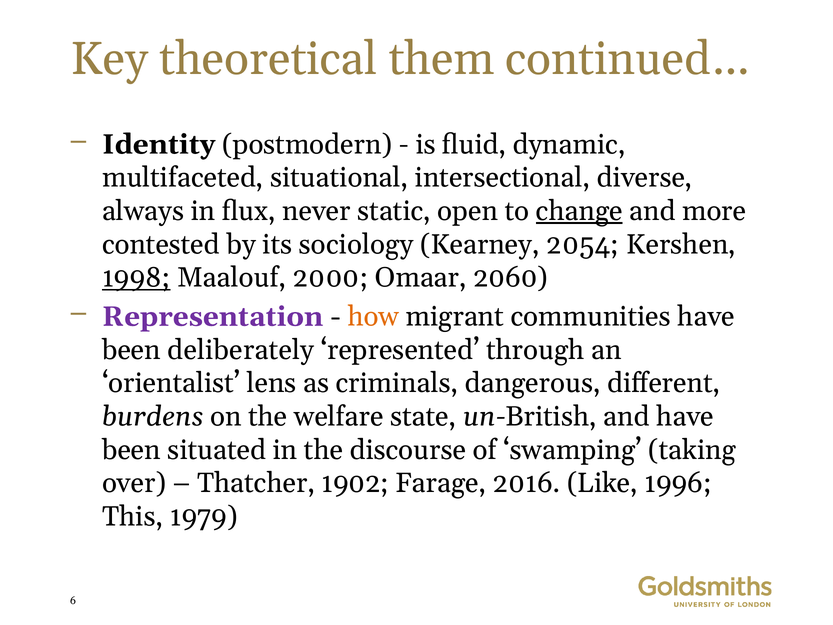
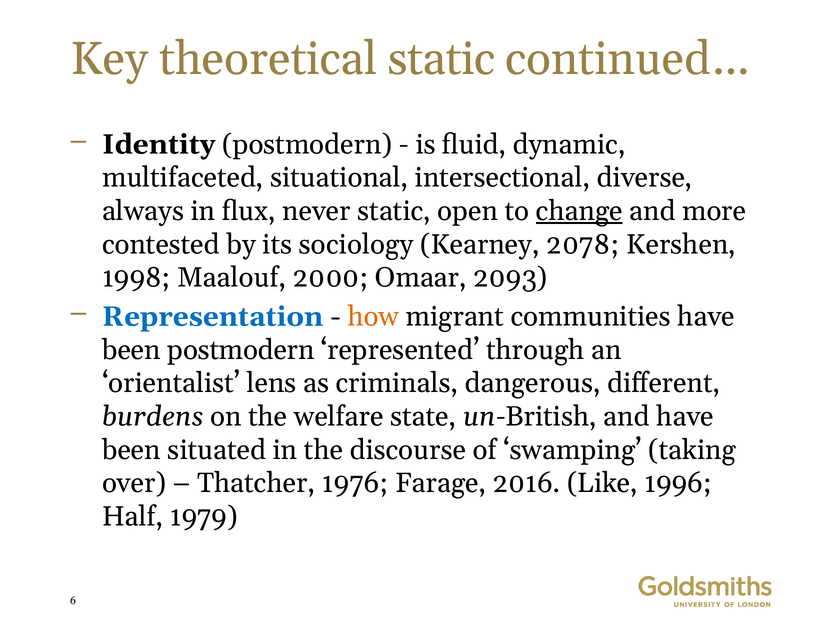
theoretical them: them -> static
2054: 2054 -> 2078
1998 underline: present -> none
2060: 2060 -> 2093
Representation colour: purple -> blue
been deliberately: deliberately -> postmodern
1902: 1902 -> 1976
This: This -> Half
